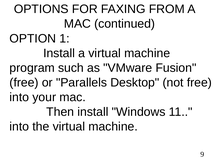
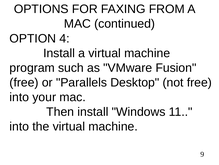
1: 1 -> 4
